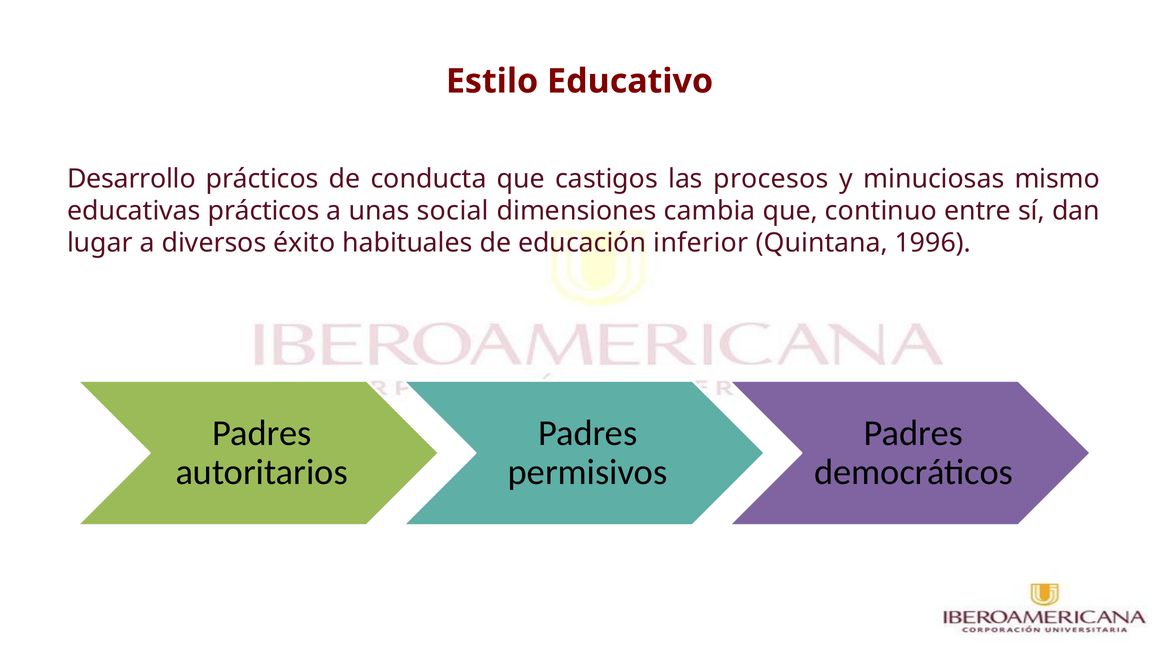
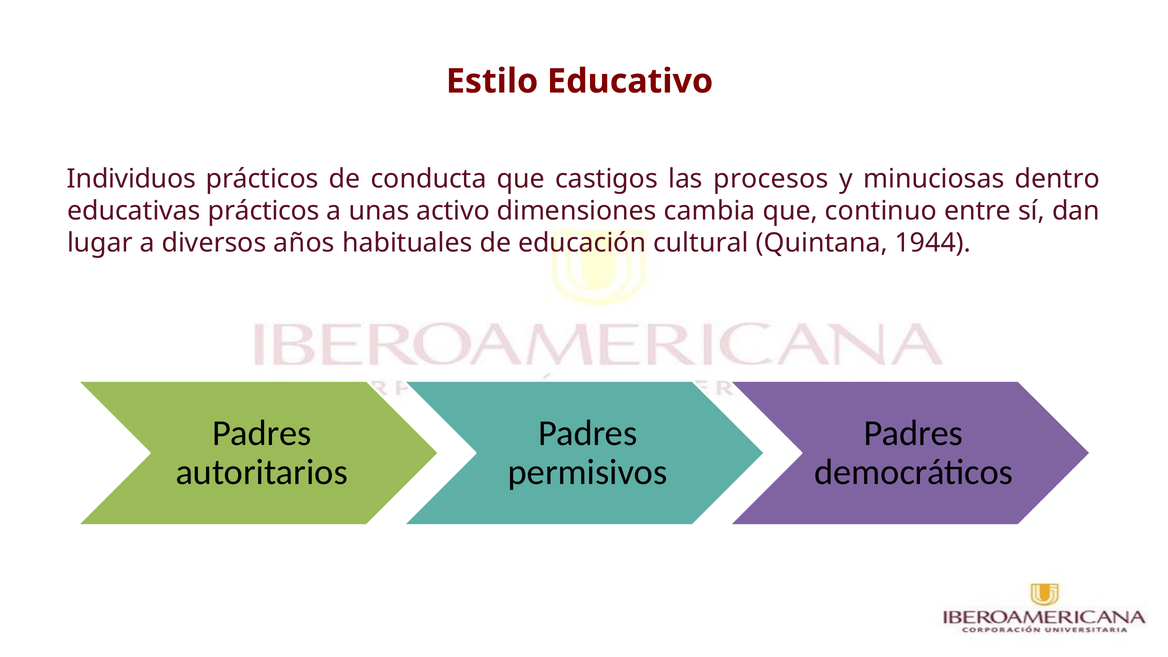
Desarrollo: Desarrollo -> Individuos
mismo: mismo -> dentro
social: social -> activo
éxito: éxito -> años
inferior: inferior -> cultural
1996: 1996 -> 1944
